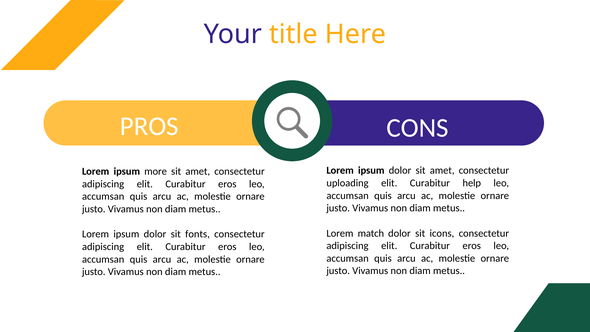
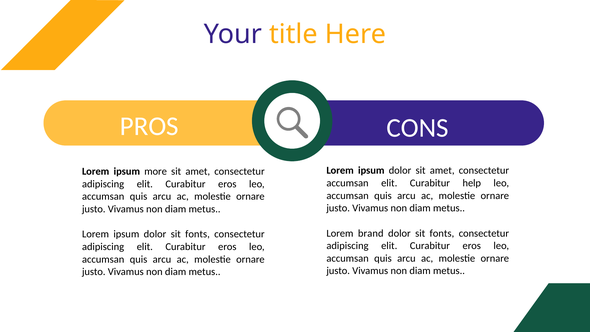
uploading at (347, 183): uploading -> accumsan
match: match -> brand
icons at (442, 233): icons -> fonts
